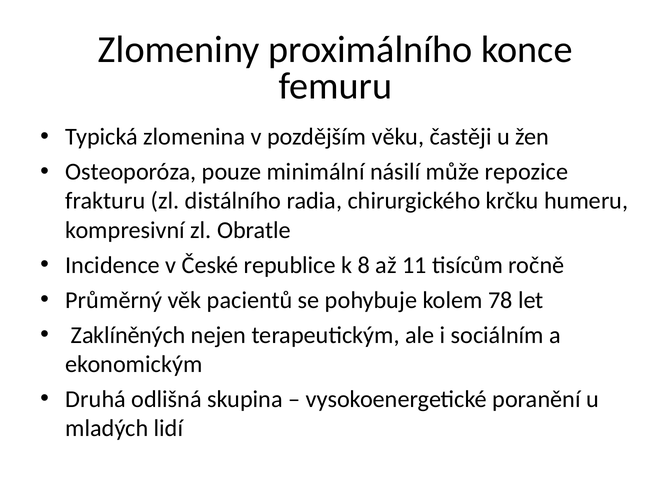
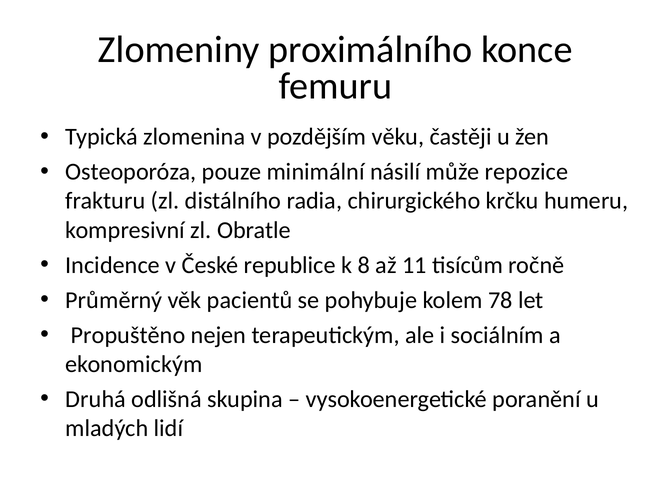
Zaklíněných: Zaklíněných -> Propuštěno
